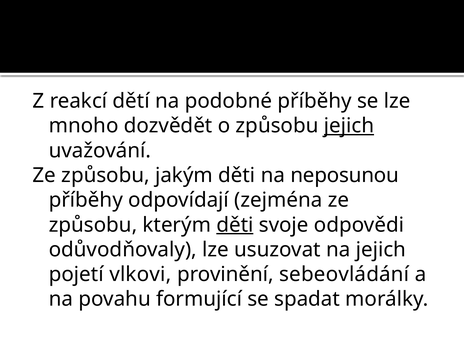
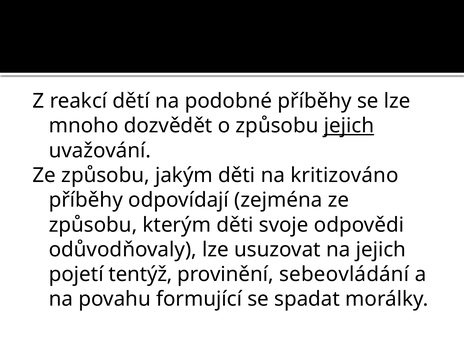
neposunou: neposunou -> kritizováno
děti at (235, 225) underline: present -> none
vlkovi: vlkovi -> tentýž
